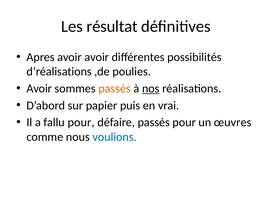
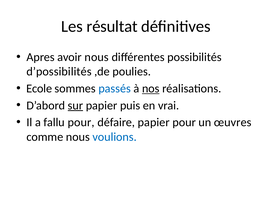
avoir avoir: avoir -> nous
d’réalisations: d’réalisations -> d’possibilités
Avoir at (39, 89): Avoir -> Ecole
passés at (115, 89) colour: orange -> blue
sur underline: none -> present
défaire passés: passés -> papier
